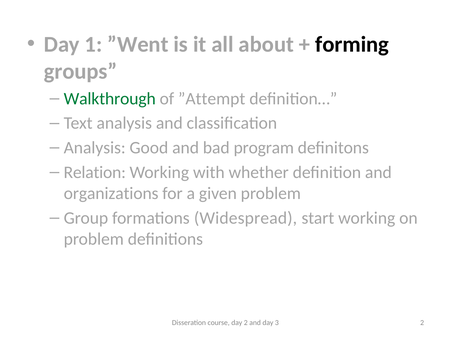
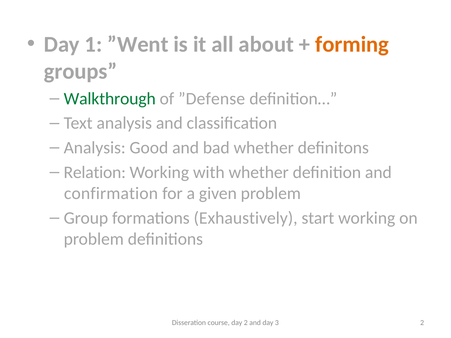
forming colour: black -> orange
”Attempt: ”Attempt -> ”Defense
bad program: program -> whether
organizations: organizations -> confirmation
Widespread: Widespread -> Exhaustively
